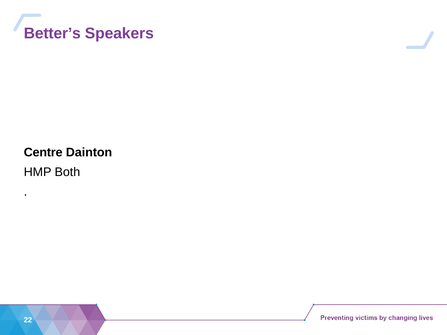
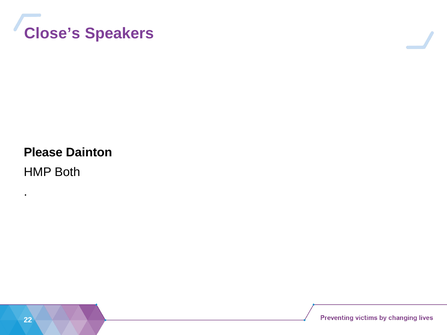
Better’s: Better’s -> Close’s
Centre: Centre -> Please
